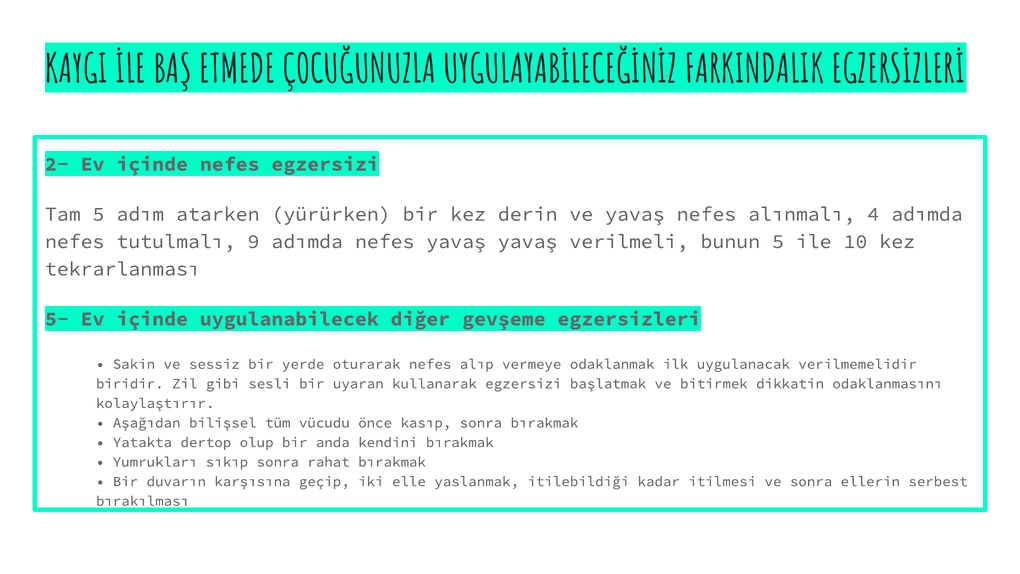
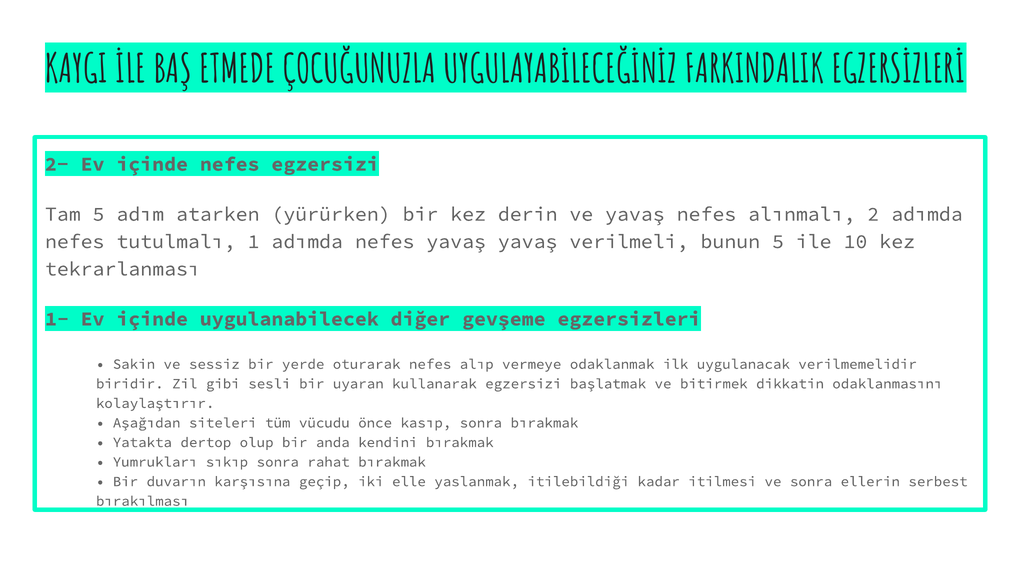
4: 4 -> 2
9: 9 -> 1
5-: 5- -> 1-
bilişsel: bilişsel -> siteleri
